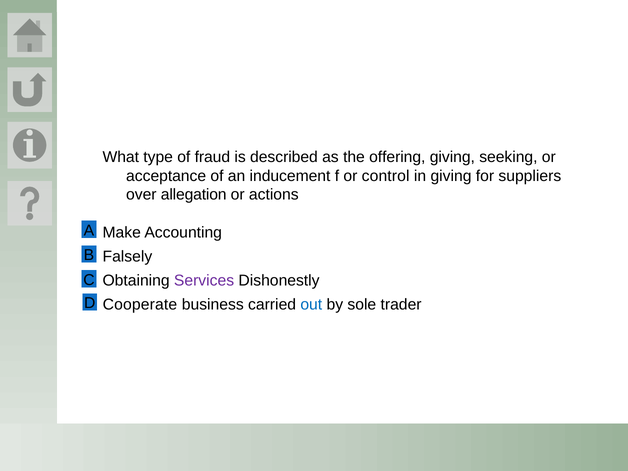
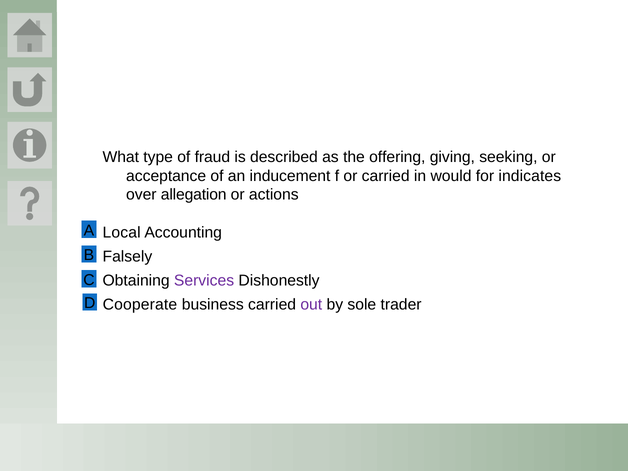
or control: control -> carried
in giving: giving -> would
suppliers: suppliers -> indicates
Make: Make -> Local
out colour: blue -> purple
